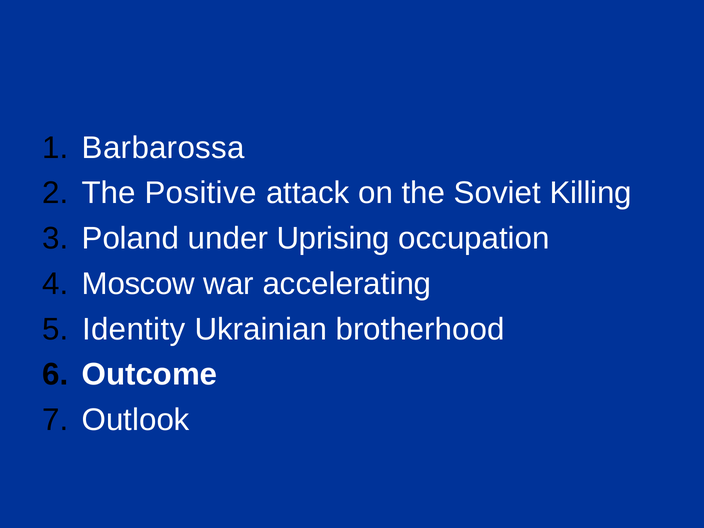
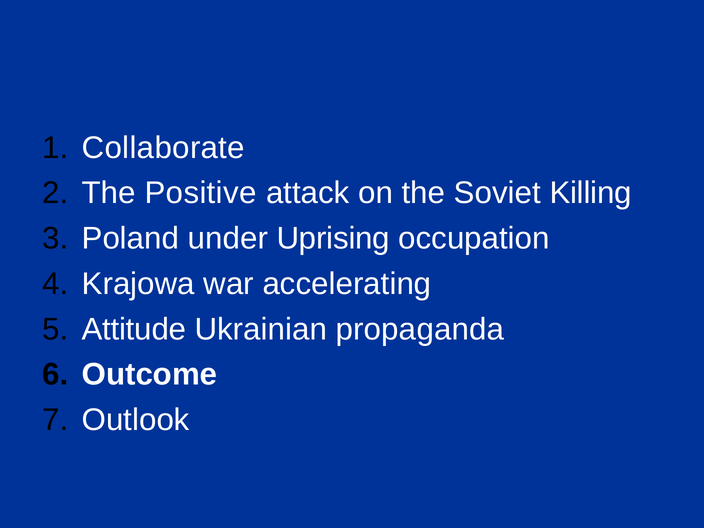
Barbarossa: Barbarossa -> Collaborate
Moscow: Moscow -> Krajowa
Identity: Identity -> Attitude
brotherhood: brotherhood -> propaganda
